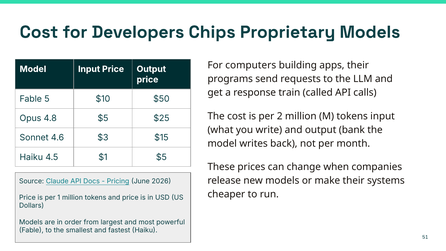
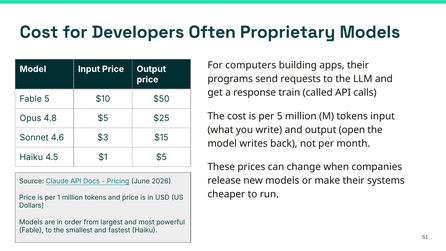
Chips: Chips -> Often
per 2: 2 -> 5
bank: bank -> open
